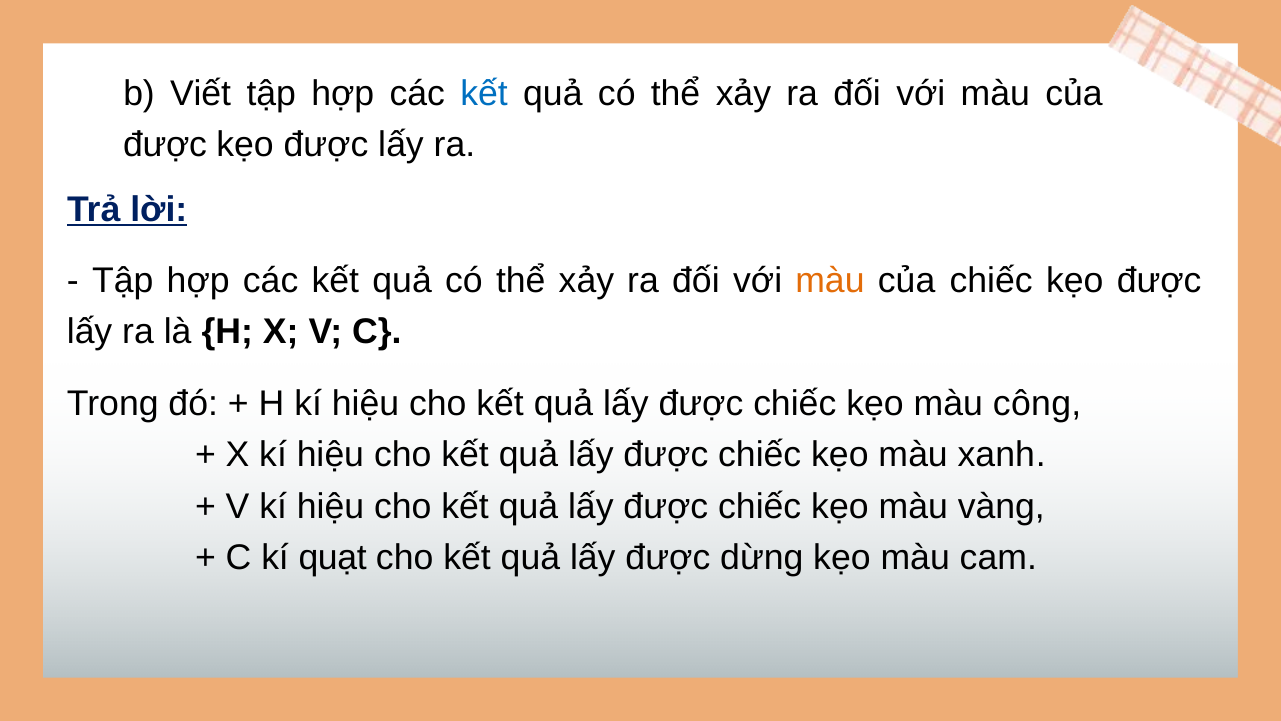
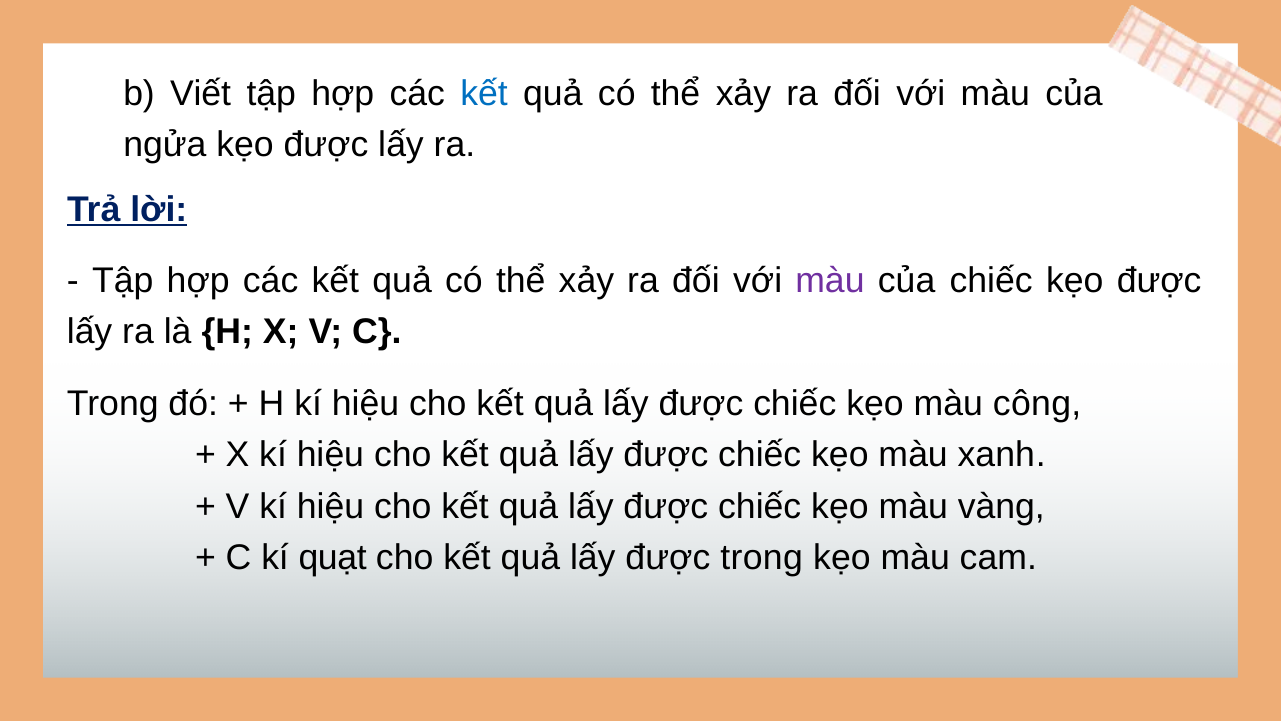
được at (165, 145): được -> ngửa
màu at (830, 281) colour: orange -> purple
được dừng: dừng -> trong
